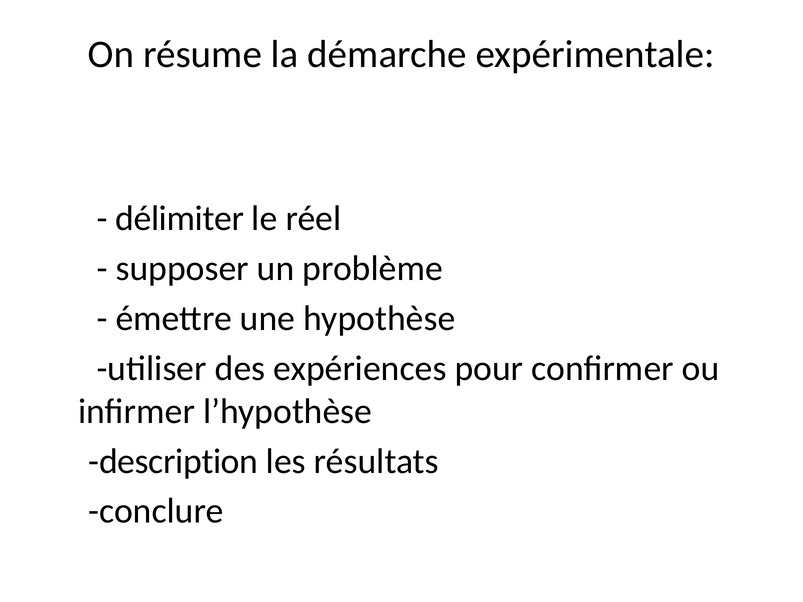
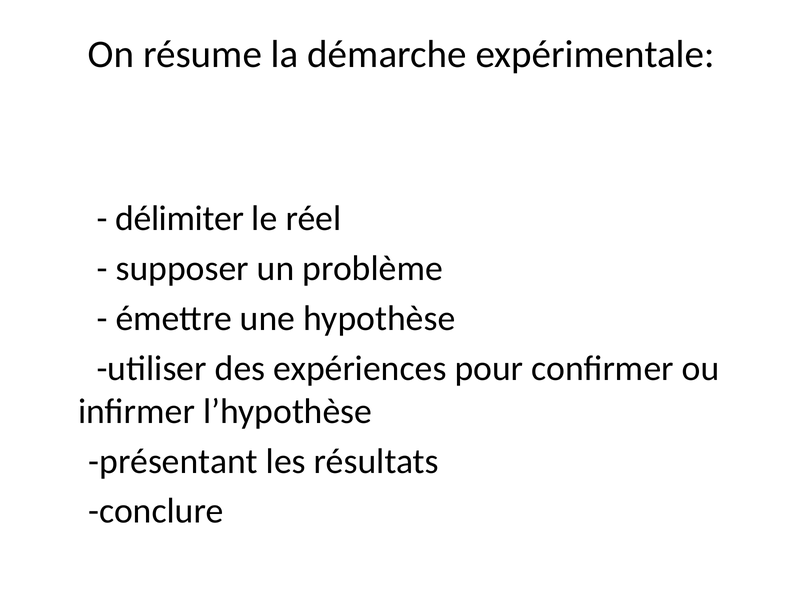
description: description -> présentant
